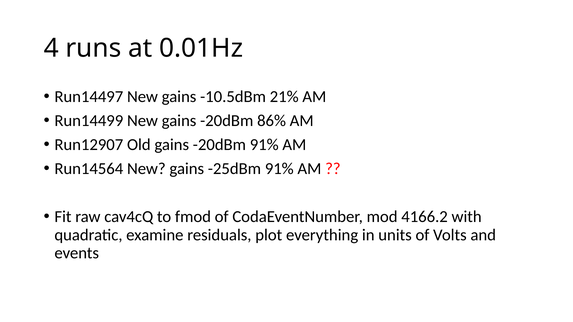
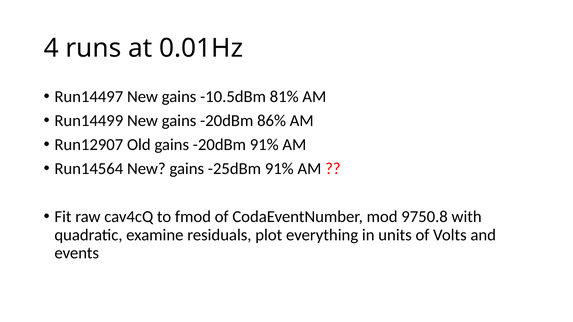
21%: 21% -> 81%
4166.2: 4166.2 -> 9750.8
